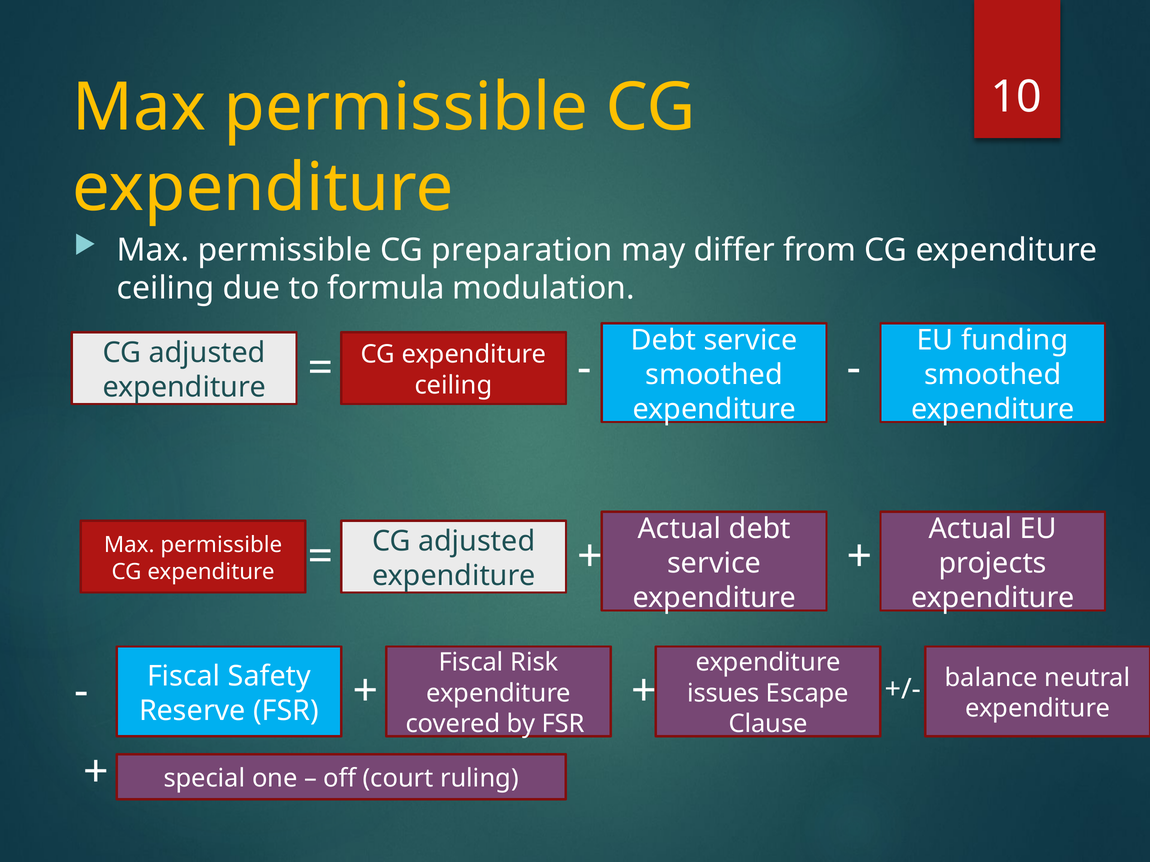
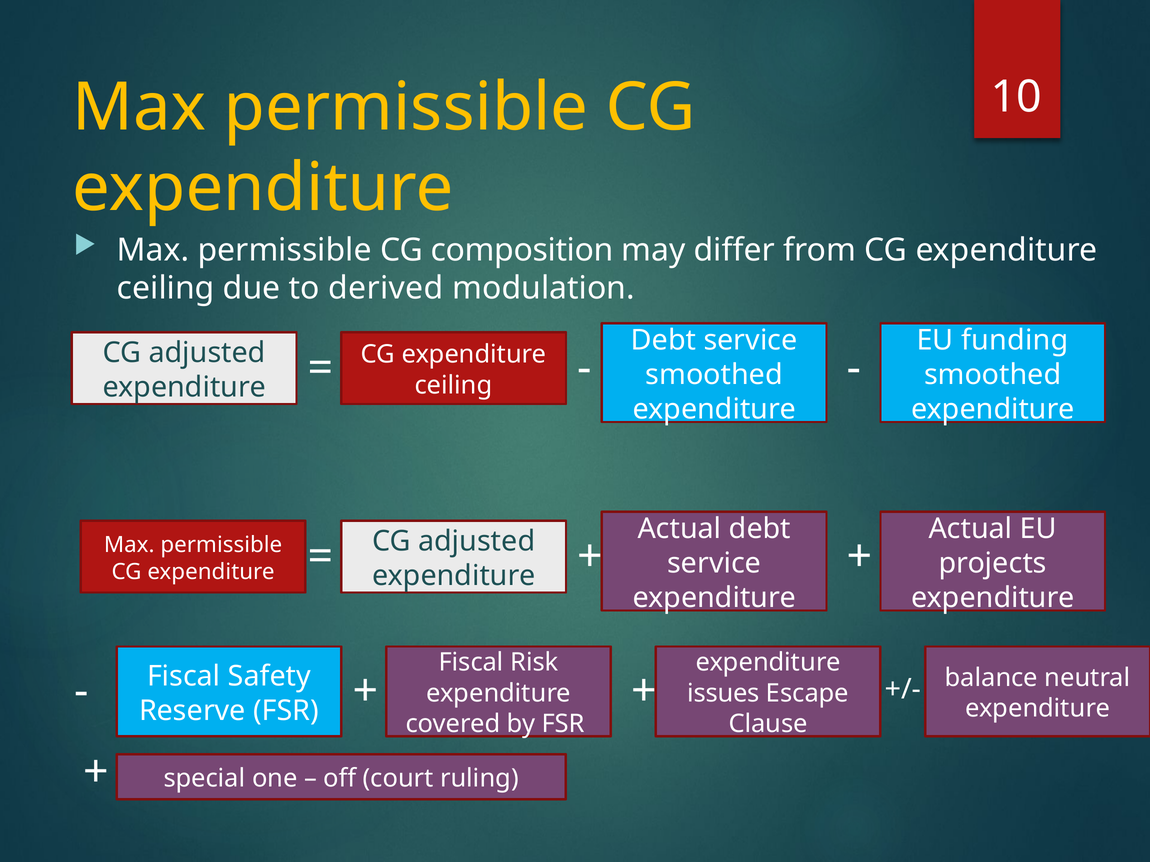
preparation: preparation -> composition
formula: formula -> derived
